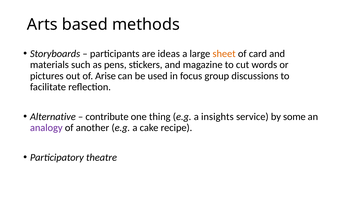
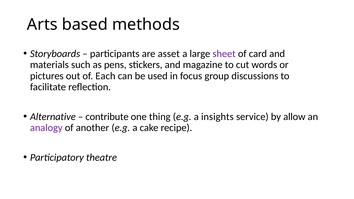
ideas: ideas -> asset
sheet colour: orange -> purple
Arise: Arise -> Each
some: some -> allow
